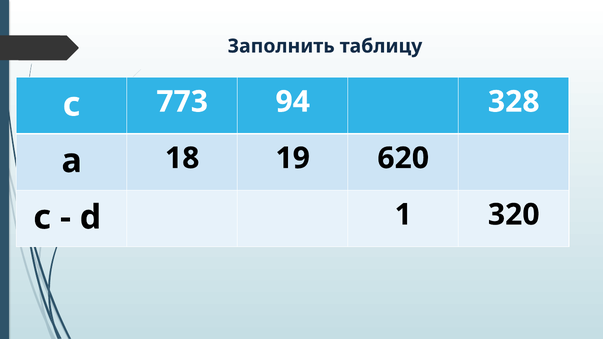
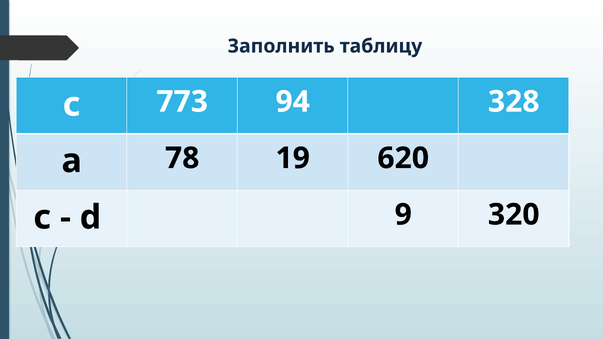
18: 18 -> 78
1: 1 -> 9
